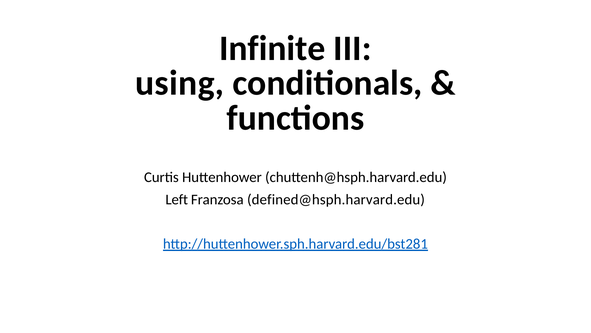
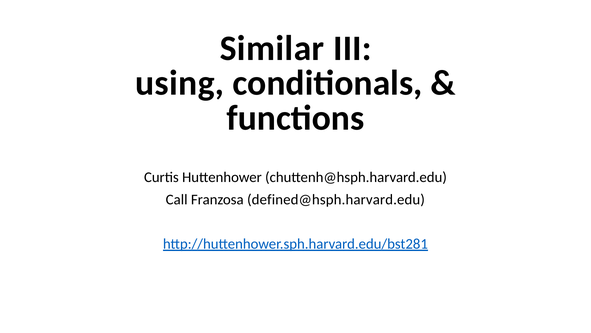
Infinite: Infinite -> Similar
Left: Left -> Call
